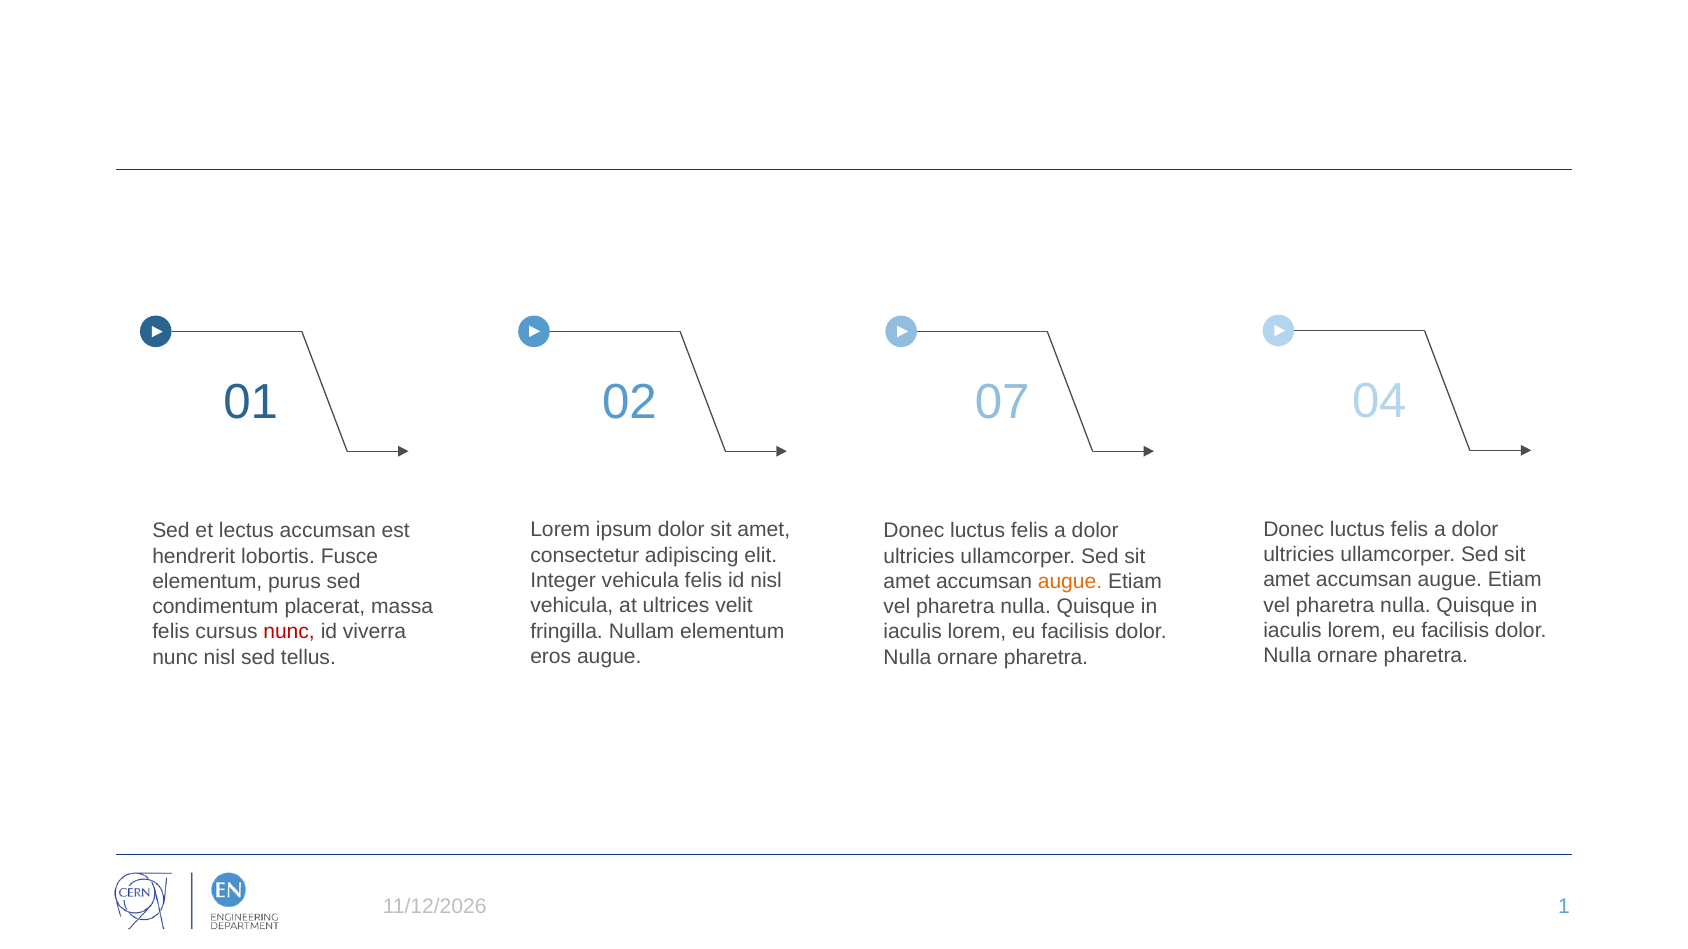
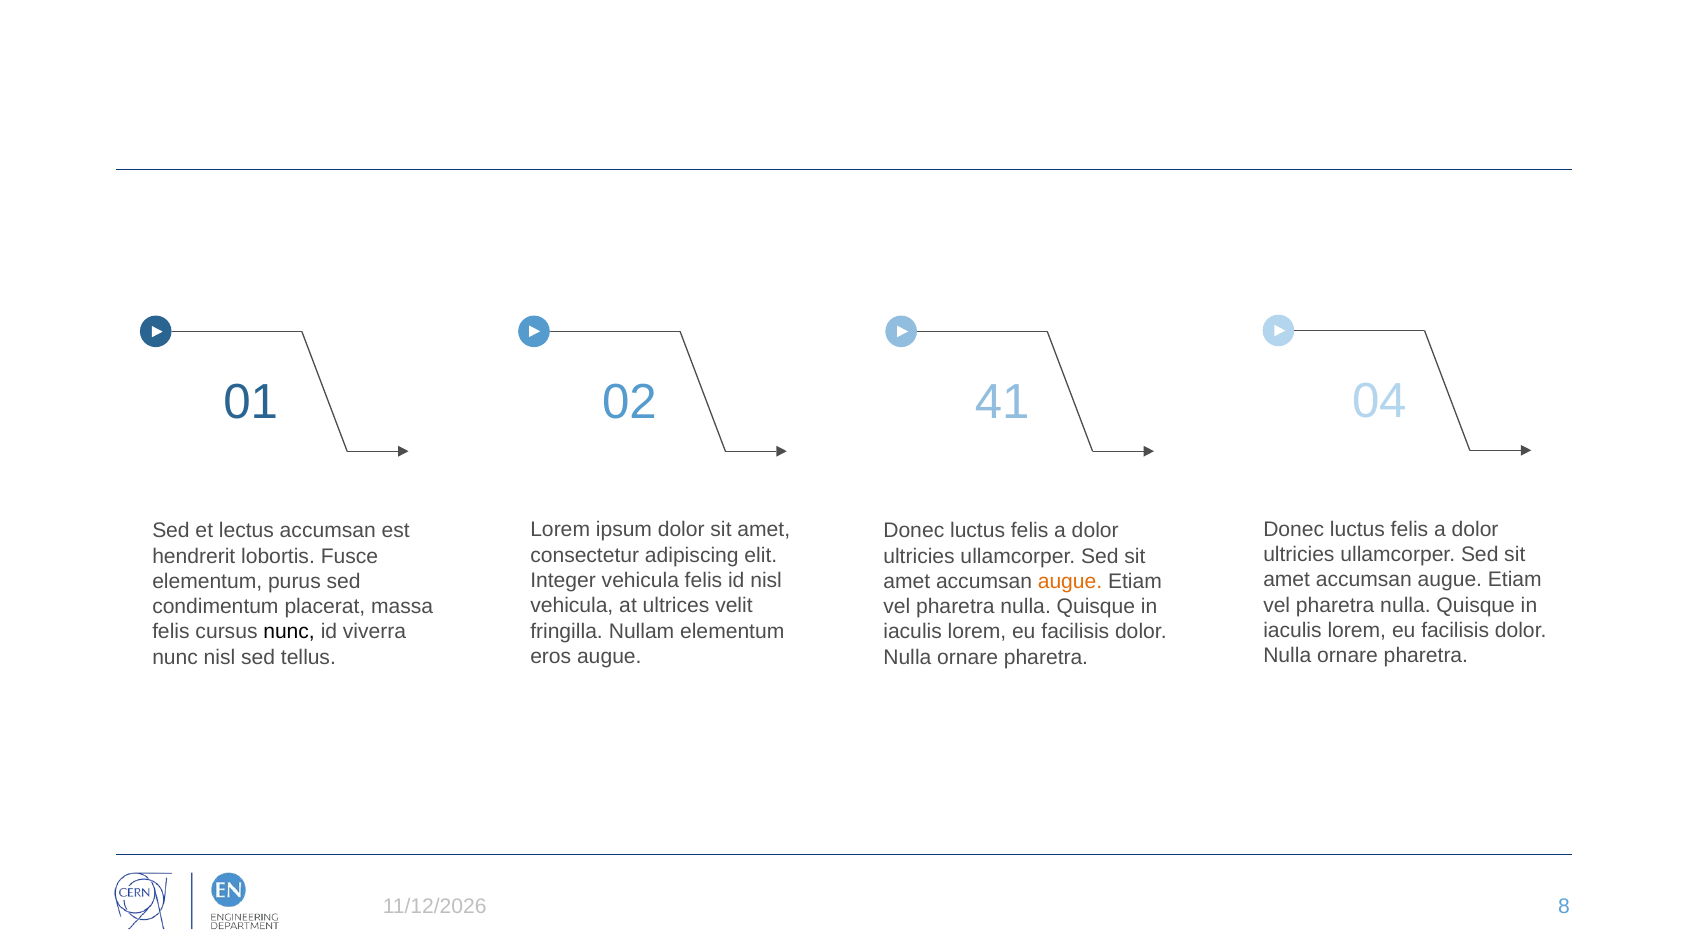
07: 07 -> 41
nunc at (289, 632) colour: red -> black
1: 1 -> 8
